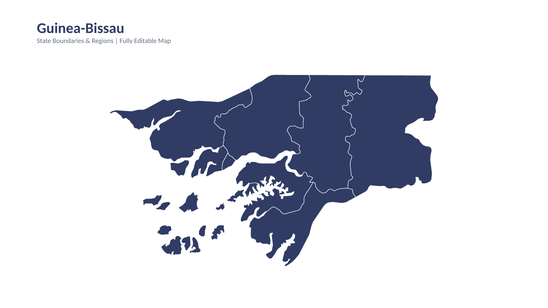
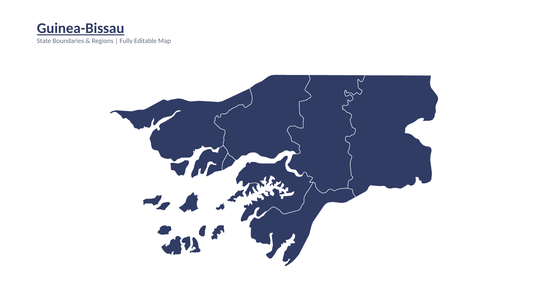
Guinea-Bissau underline: none -> present
